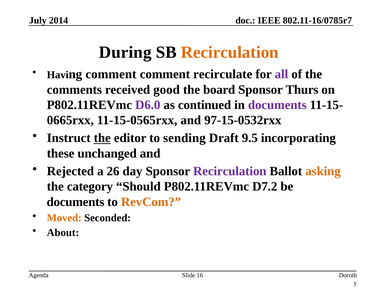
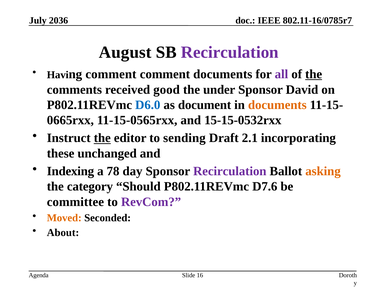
2014: 2014 -> 2036
During: During -> August
Recirculation at (230, 52) colour: orange -> purple
comment recirculate: recirculate -> documents
the at (314, 74) underline: none -> present
board: board -> under
Thurs: Thurs -> David
D6.0 colour: purple -> blue
continued: continued -> document
documents at (277, 105) colour: purple -> orange
97-15-0532rxx: 97-15-0532rxx -> 15-15-0532rxx
9.5: 9.5 -> 2.1
Rejected: Rejected -> Indexing
26: 26 -> 78
D7.2: D7.2 -> D7.6
documents at (76, 201): documents -> committee
RevCom colour: orange -> purple
